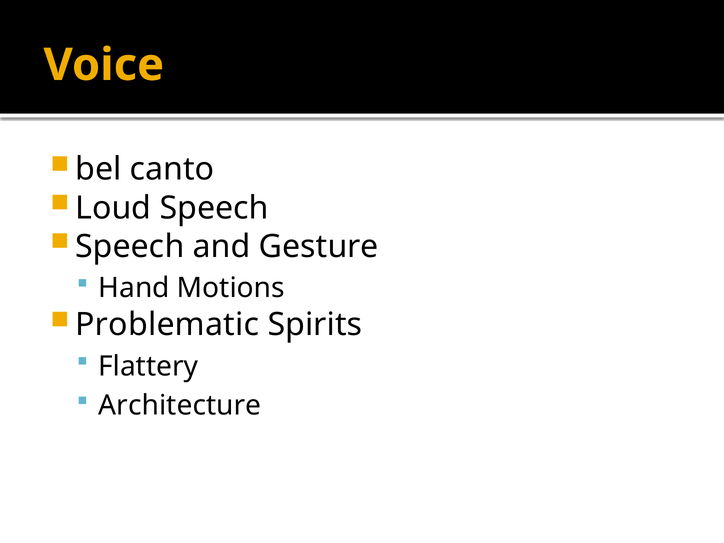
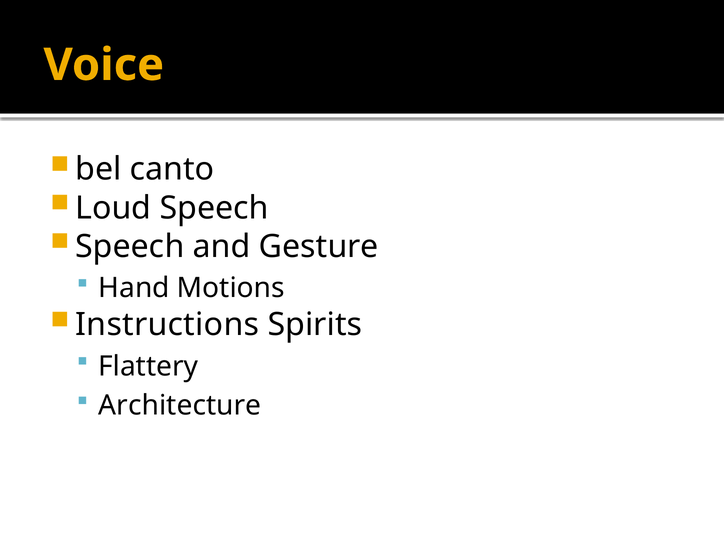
Problematic: Problematic -> Instructions
